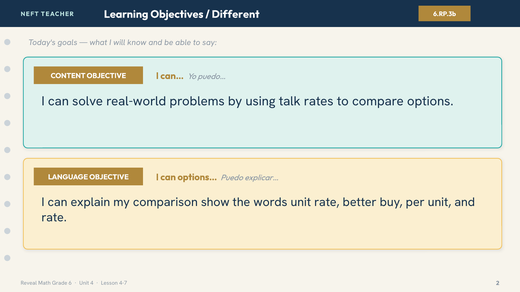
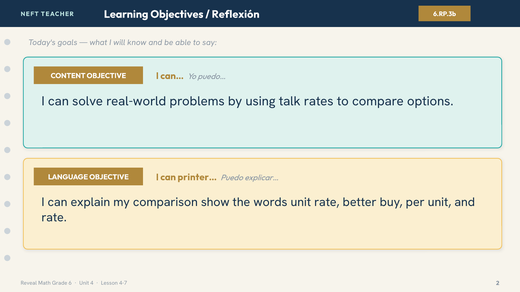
Different: Different -> Reflexión
options…: options… -> printer…
